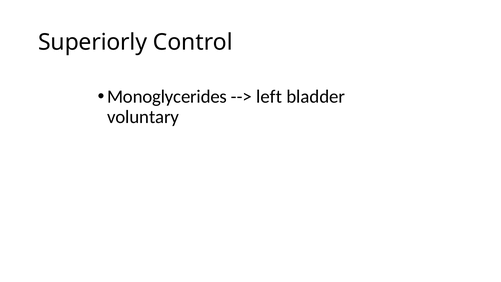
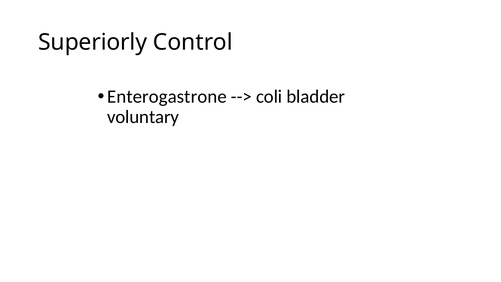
Monoglycerides: Monoglycerides -> Enterogastrone
left: left -> coli
